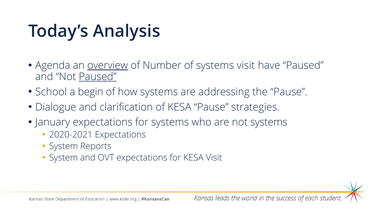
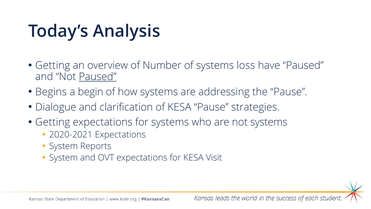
Agenda at (53, 65): Agenda -> Getting
overview underline: present -> none
systems visit: visit -> loss
School: School -> Begins
January at (53, 122): January -> Getting
